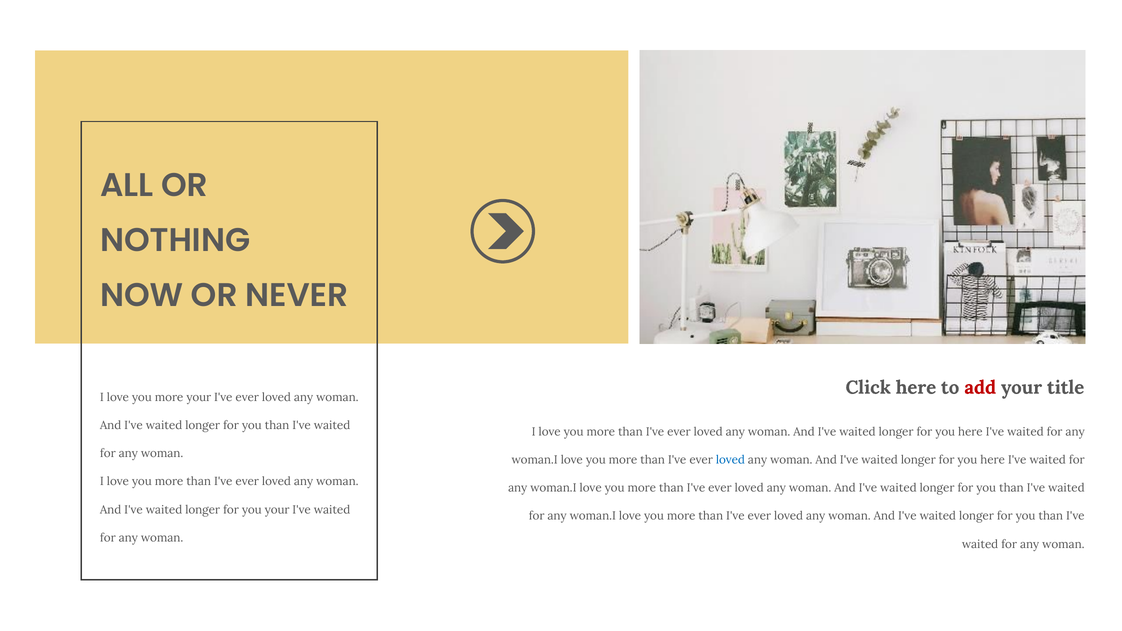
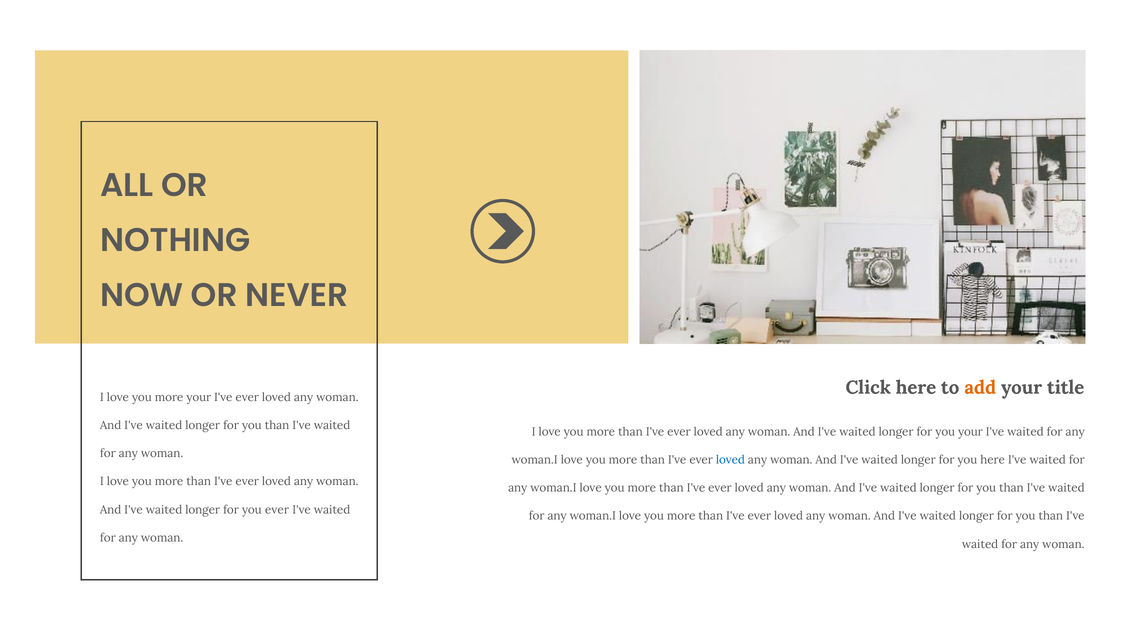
add colour: red -> orange
here at (970, 432): here -> your
you your: your -> ever
